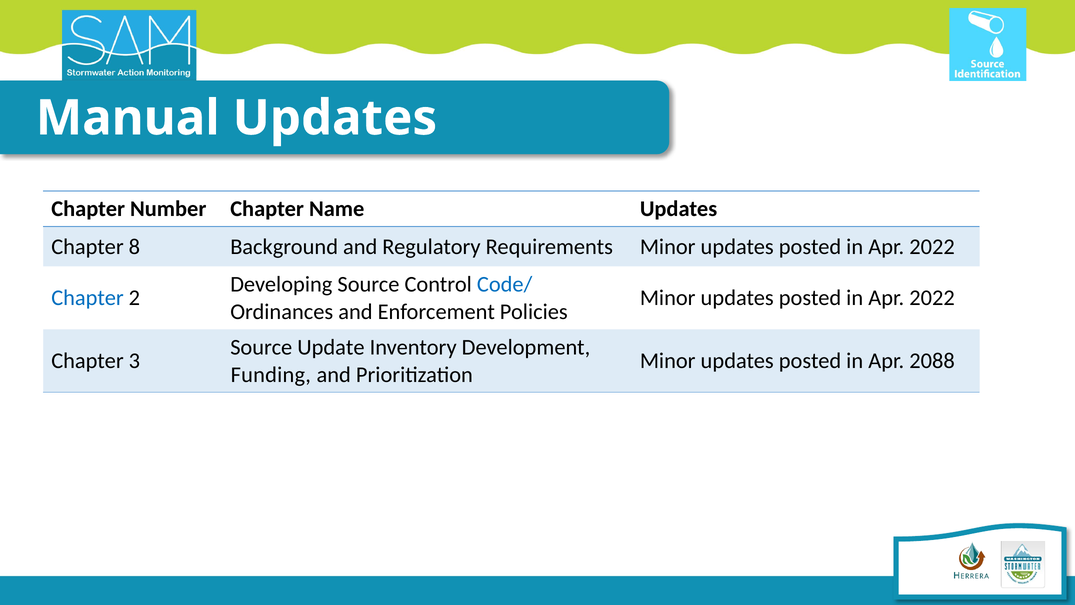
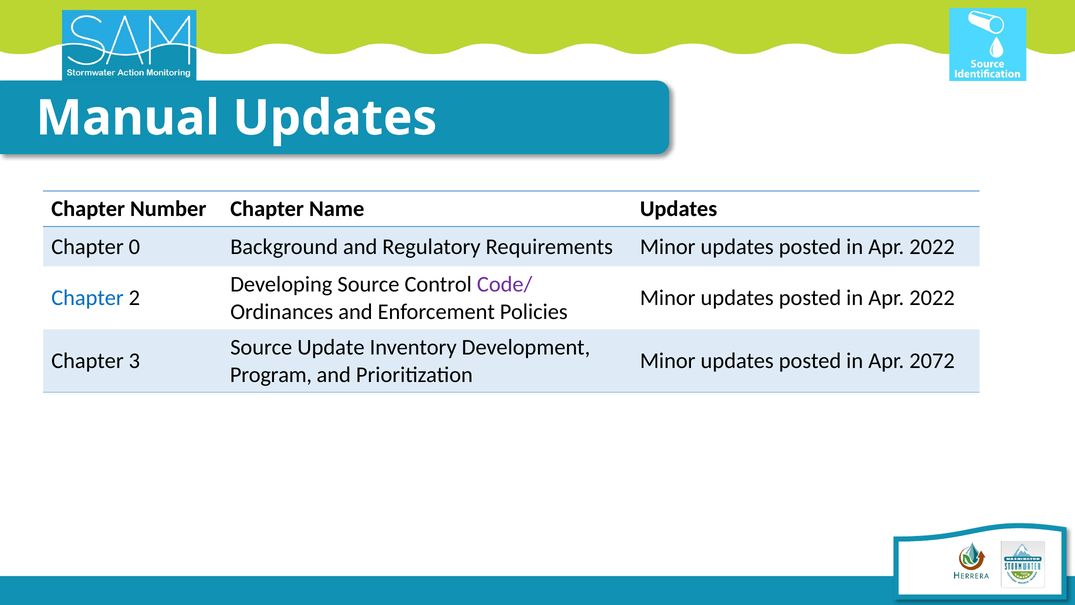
8: 8 -> 0
Code/ colour: blue -> purple
2088: 2088 -> 2072
Funding: Funding -> Program
